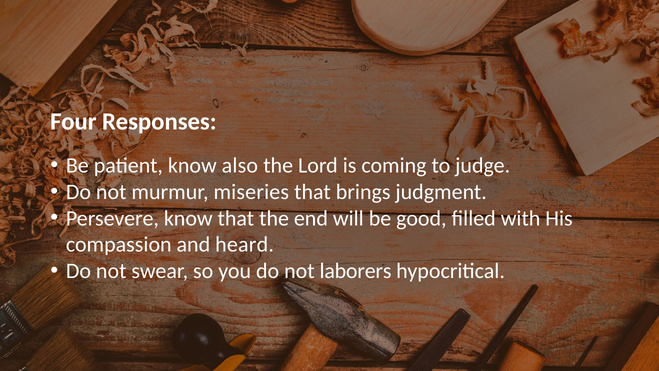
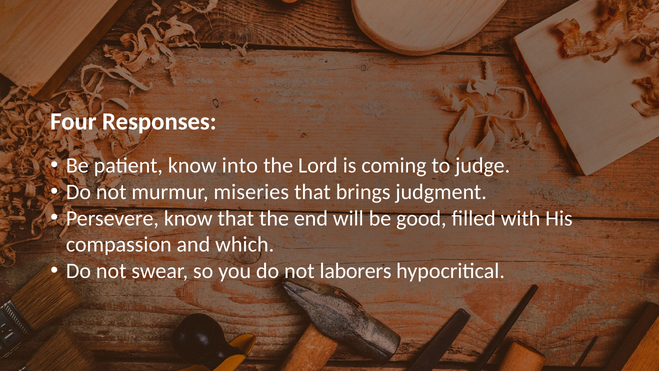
also: also -> into
heard: heard -> which
